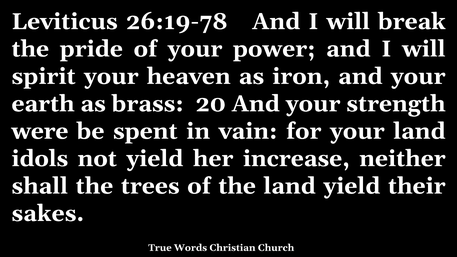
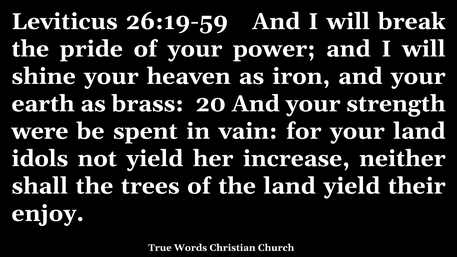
26:19-78: 26:19-78 -> 26:19-59
spirit: spirit -> shine
sakes: sakes -> enjoy
